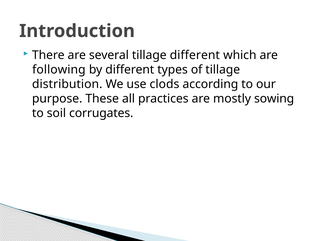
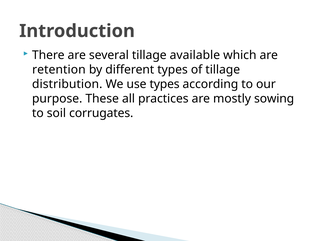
tillage different: different -> available
following: following -> retention
use clods: clods -> types
